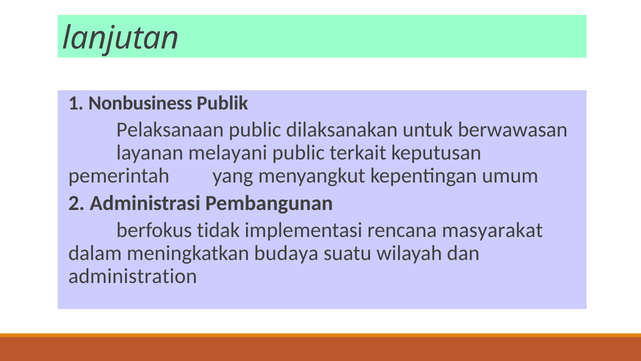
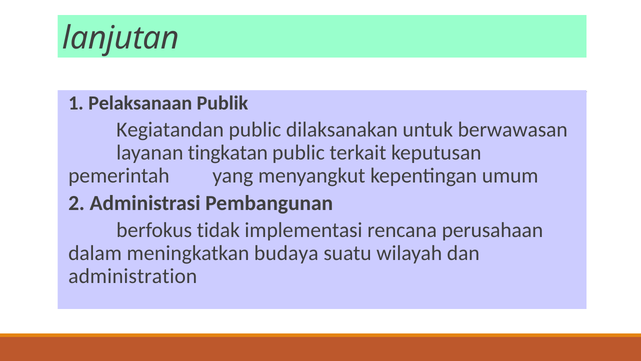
Nonbusiness: Nonbusiness -> Pelaksanaan
Pelaksanaan: Pelaksanaan -> Kegiatandan
melayani: melayani -> tingkatan
masyarakat: masyarakat -> perusahaan
